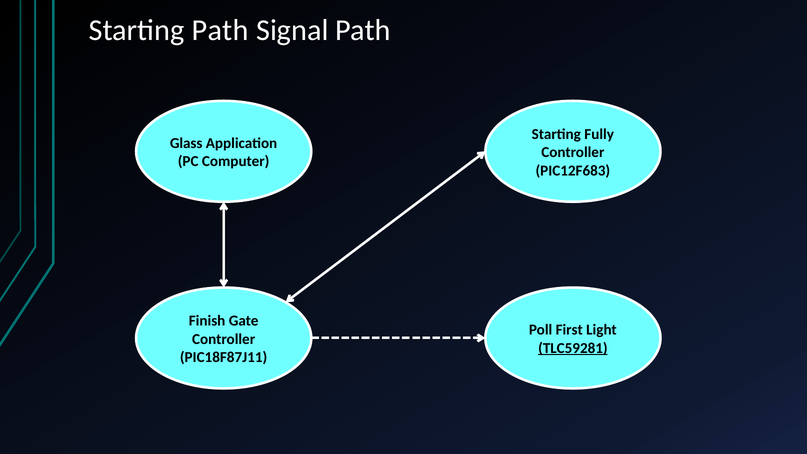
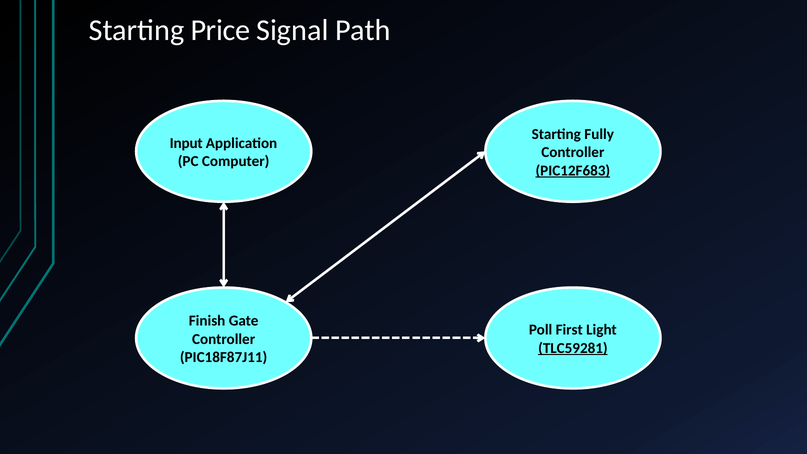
Starting Path: Path -> Price
Glass: Glass -> Input
PIC12F683 underline: none -> present
